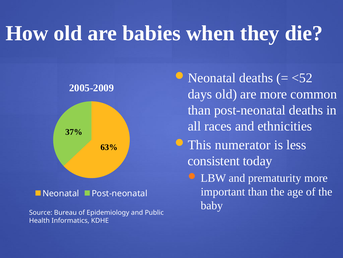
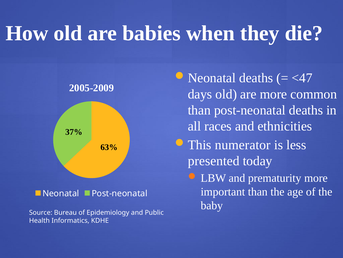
<52: <52 -> <47
consistent: consistent -> presented
